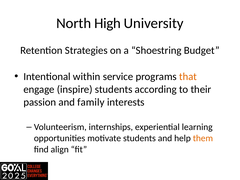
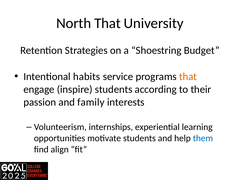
North High: High -> That
within: within -> habits
them colour: orange -> blue
